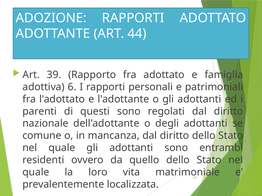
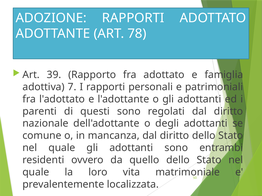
44: 44 -> 78
6: 6 -> 7
